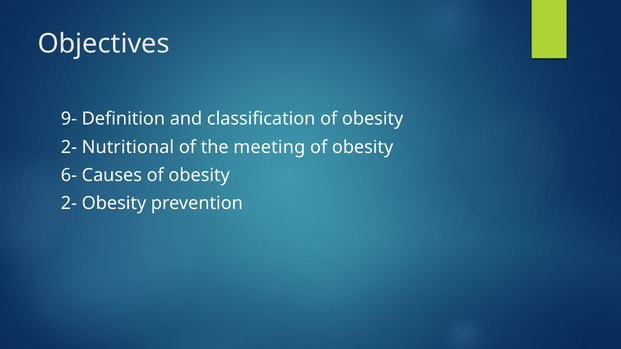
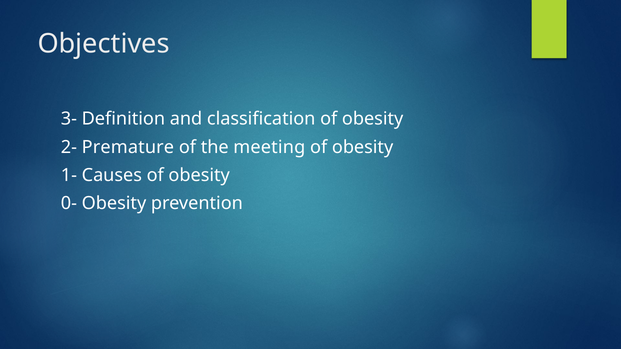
9-: 9- -> 3-
Nutritional: Nutritional -> Premature
6-: 6- -> 1-
2- at (69, 204): 2- -> 0-
